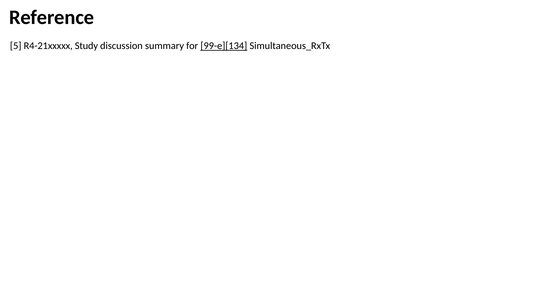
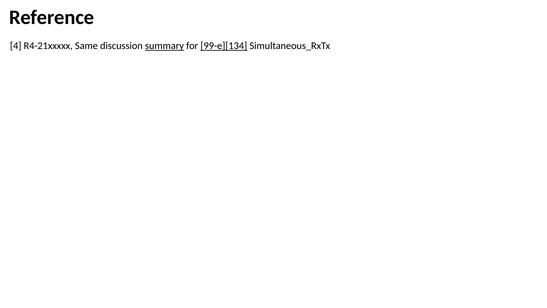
5: 5 -> 4
Study: Study -> Same
summary underline: none -> present
